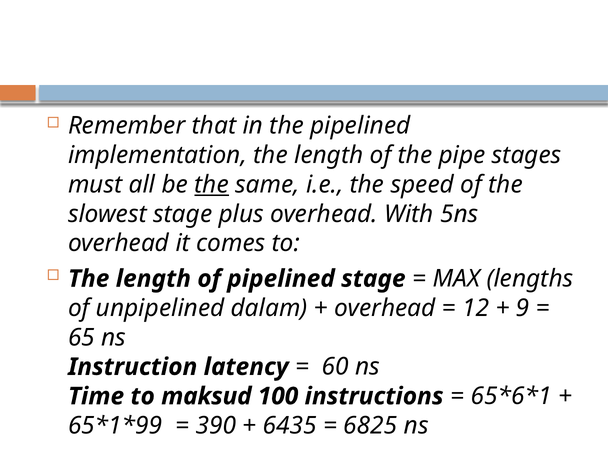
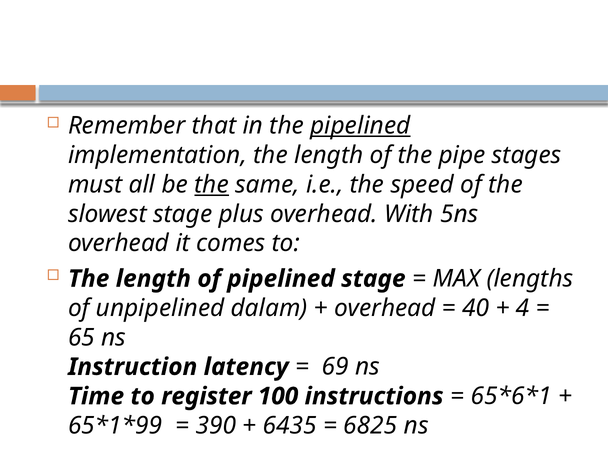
pipelined at (360, 126) underline: none -> present
12: 12 -> 40
9: 9 -> 4
60: 60 -> 69
maksud: maksud -> register
